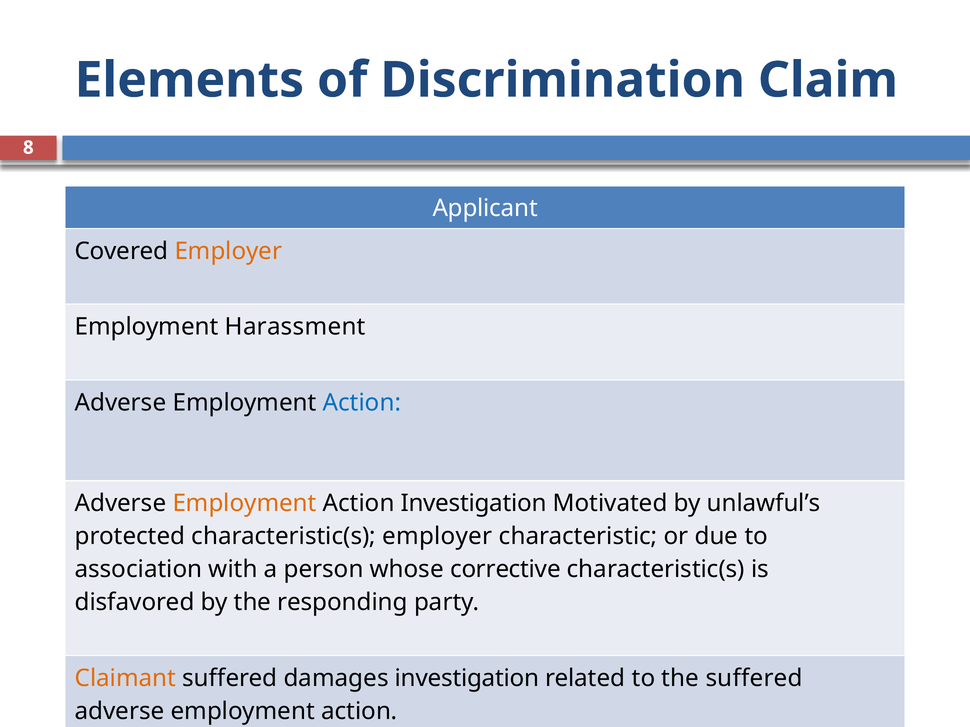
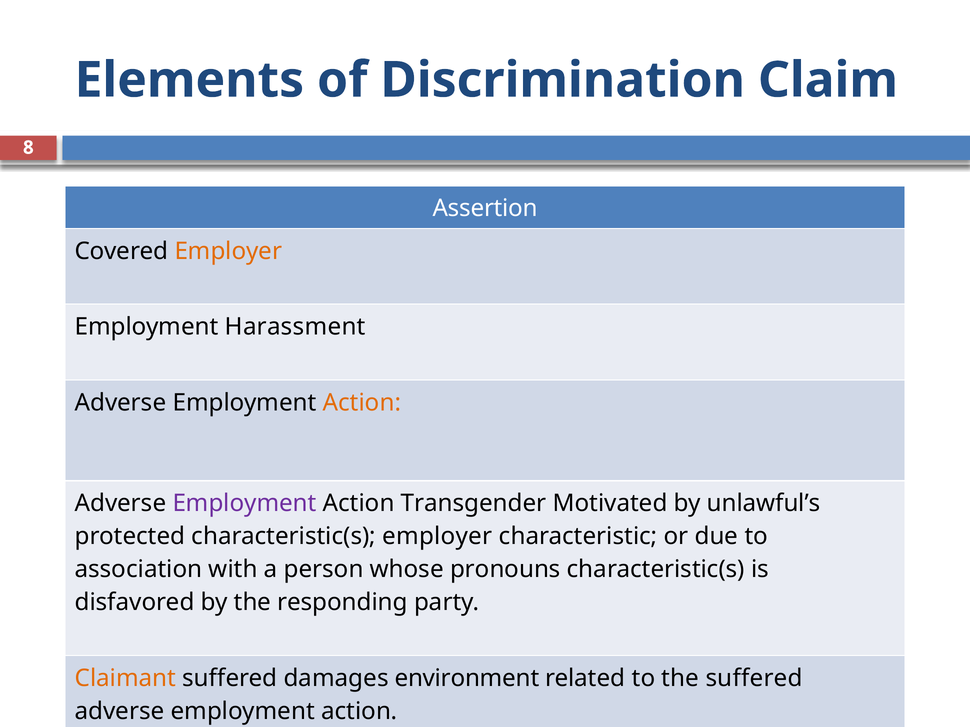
Applicant: Applicant -> Assertion
Action at (362, 403) colour: blue -> orange
Employment at (245, 504) colour: orange -> purple
Action Investigation: Investigation -> Transgender
corrective: corrective -> pronouns
damages investigation: investigation -> environment
